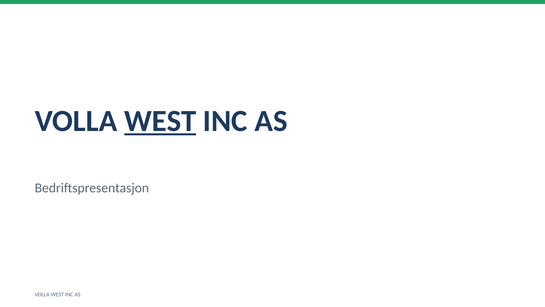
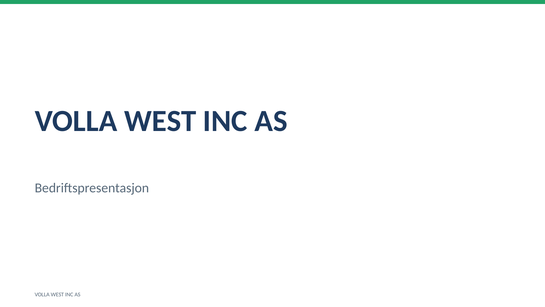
WEST at (160, 121) underline: present -> none
